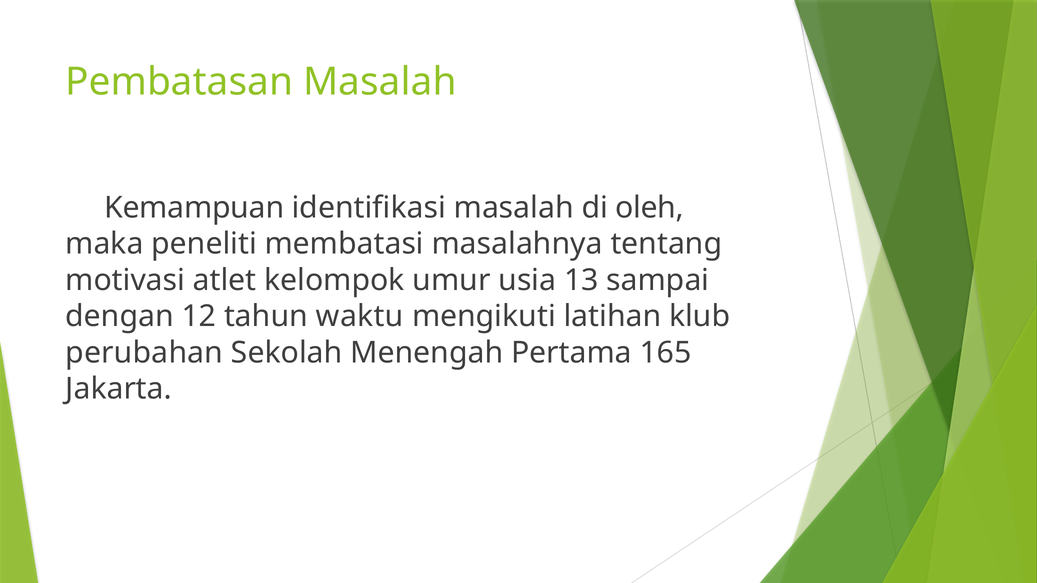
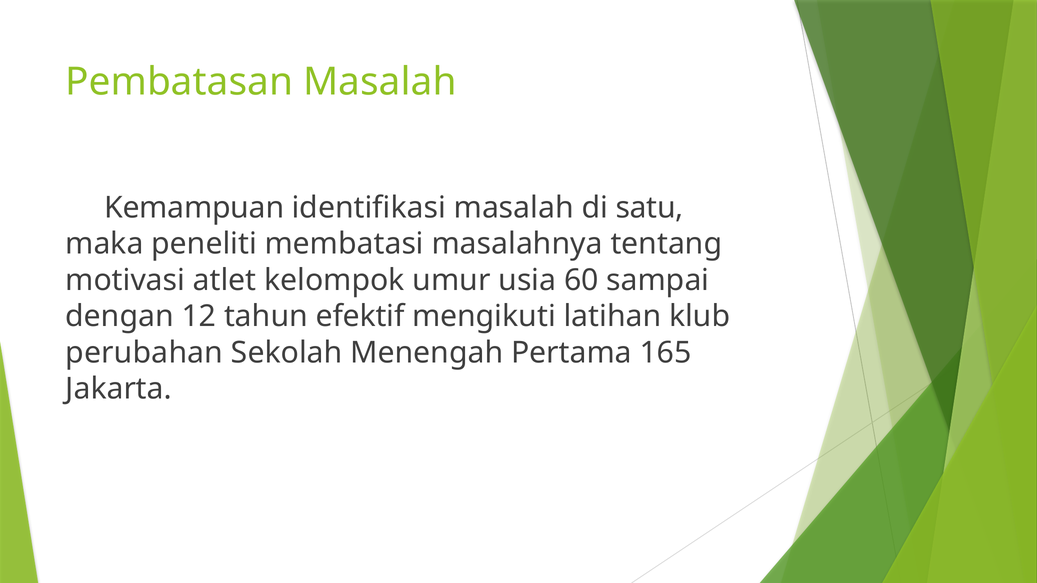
oleh: oleh -> satu
13: 13 -> 60
waktu: waktu -> efektif
